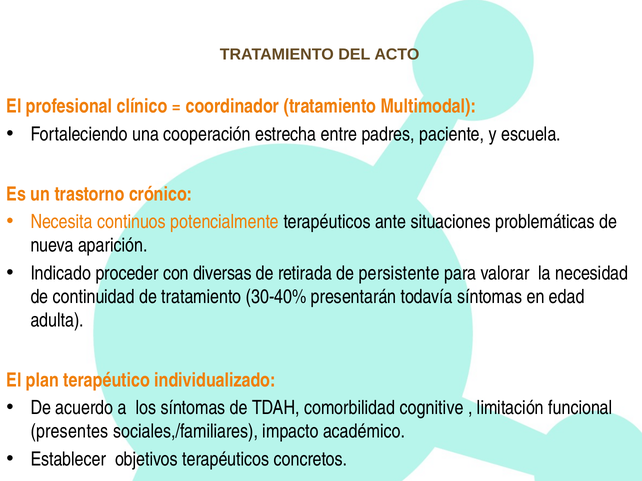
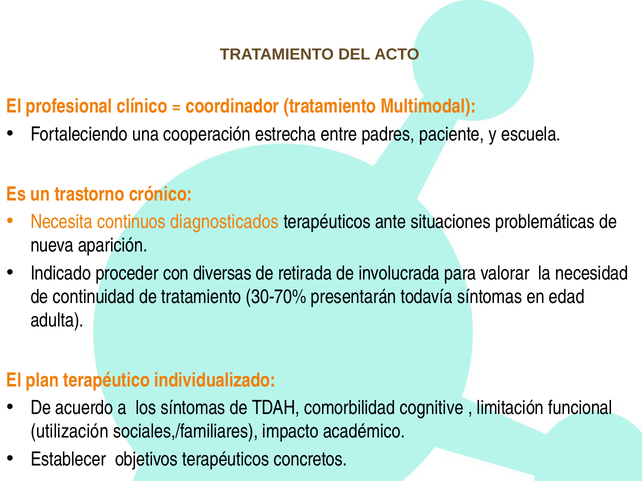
potencialmente: potencialmente -> diagnosticados
persistente: persistente -> involucrada
30-40%: 30-40% -> 30-70%
presentes: presentes -> utilización
